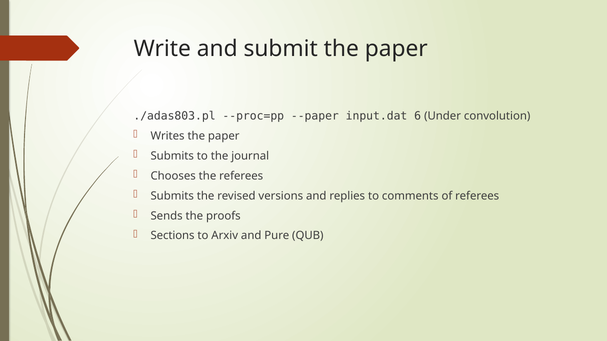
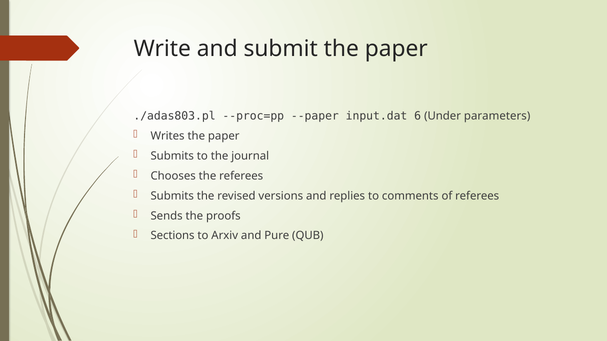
convolution: convolution -> parameters
